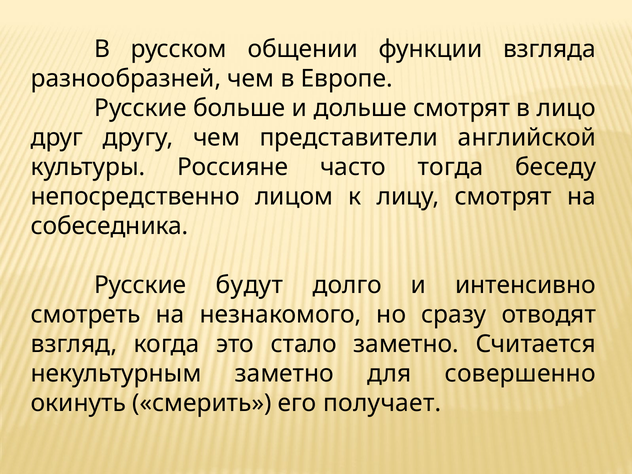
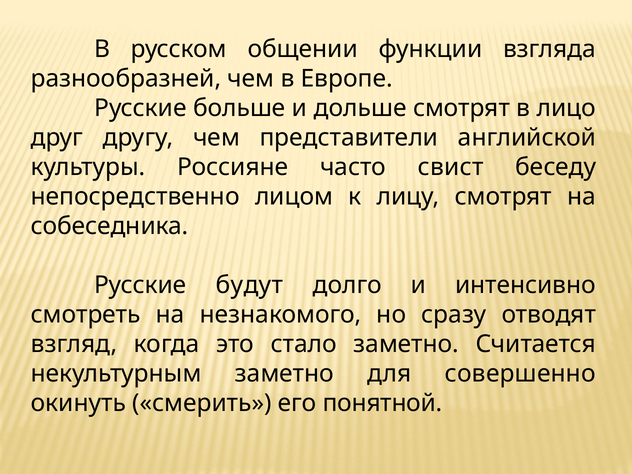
тогда: тогда -> свист
получает: получает -> понятной
